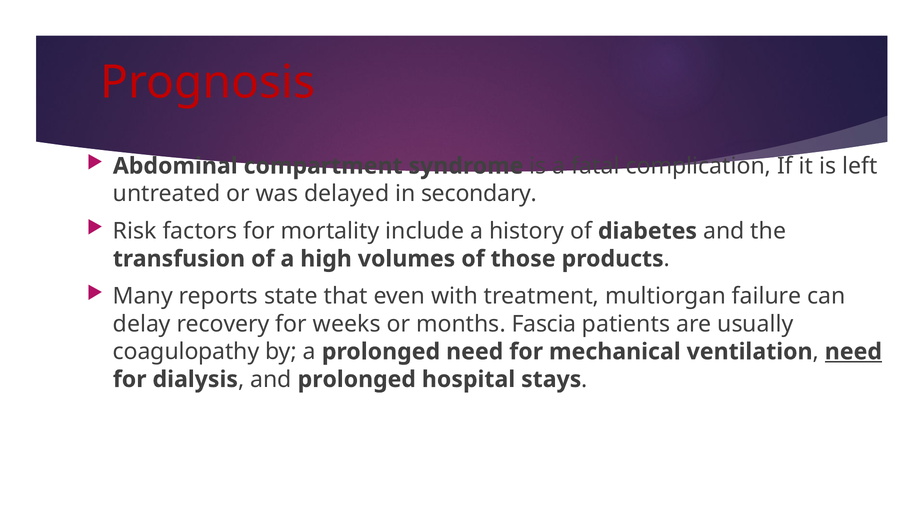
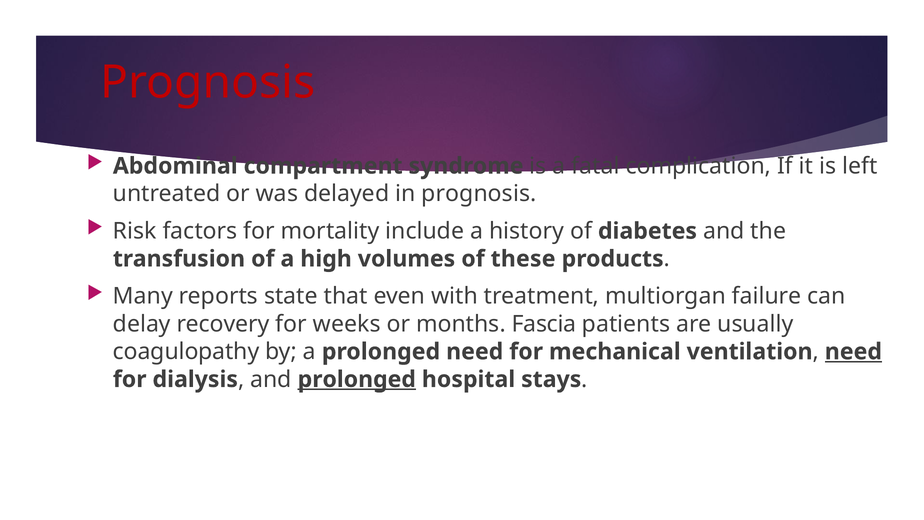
in secondary: secondary -> prognosis
those: those -> these
prolonged at (357, 379) underline: none -> present
